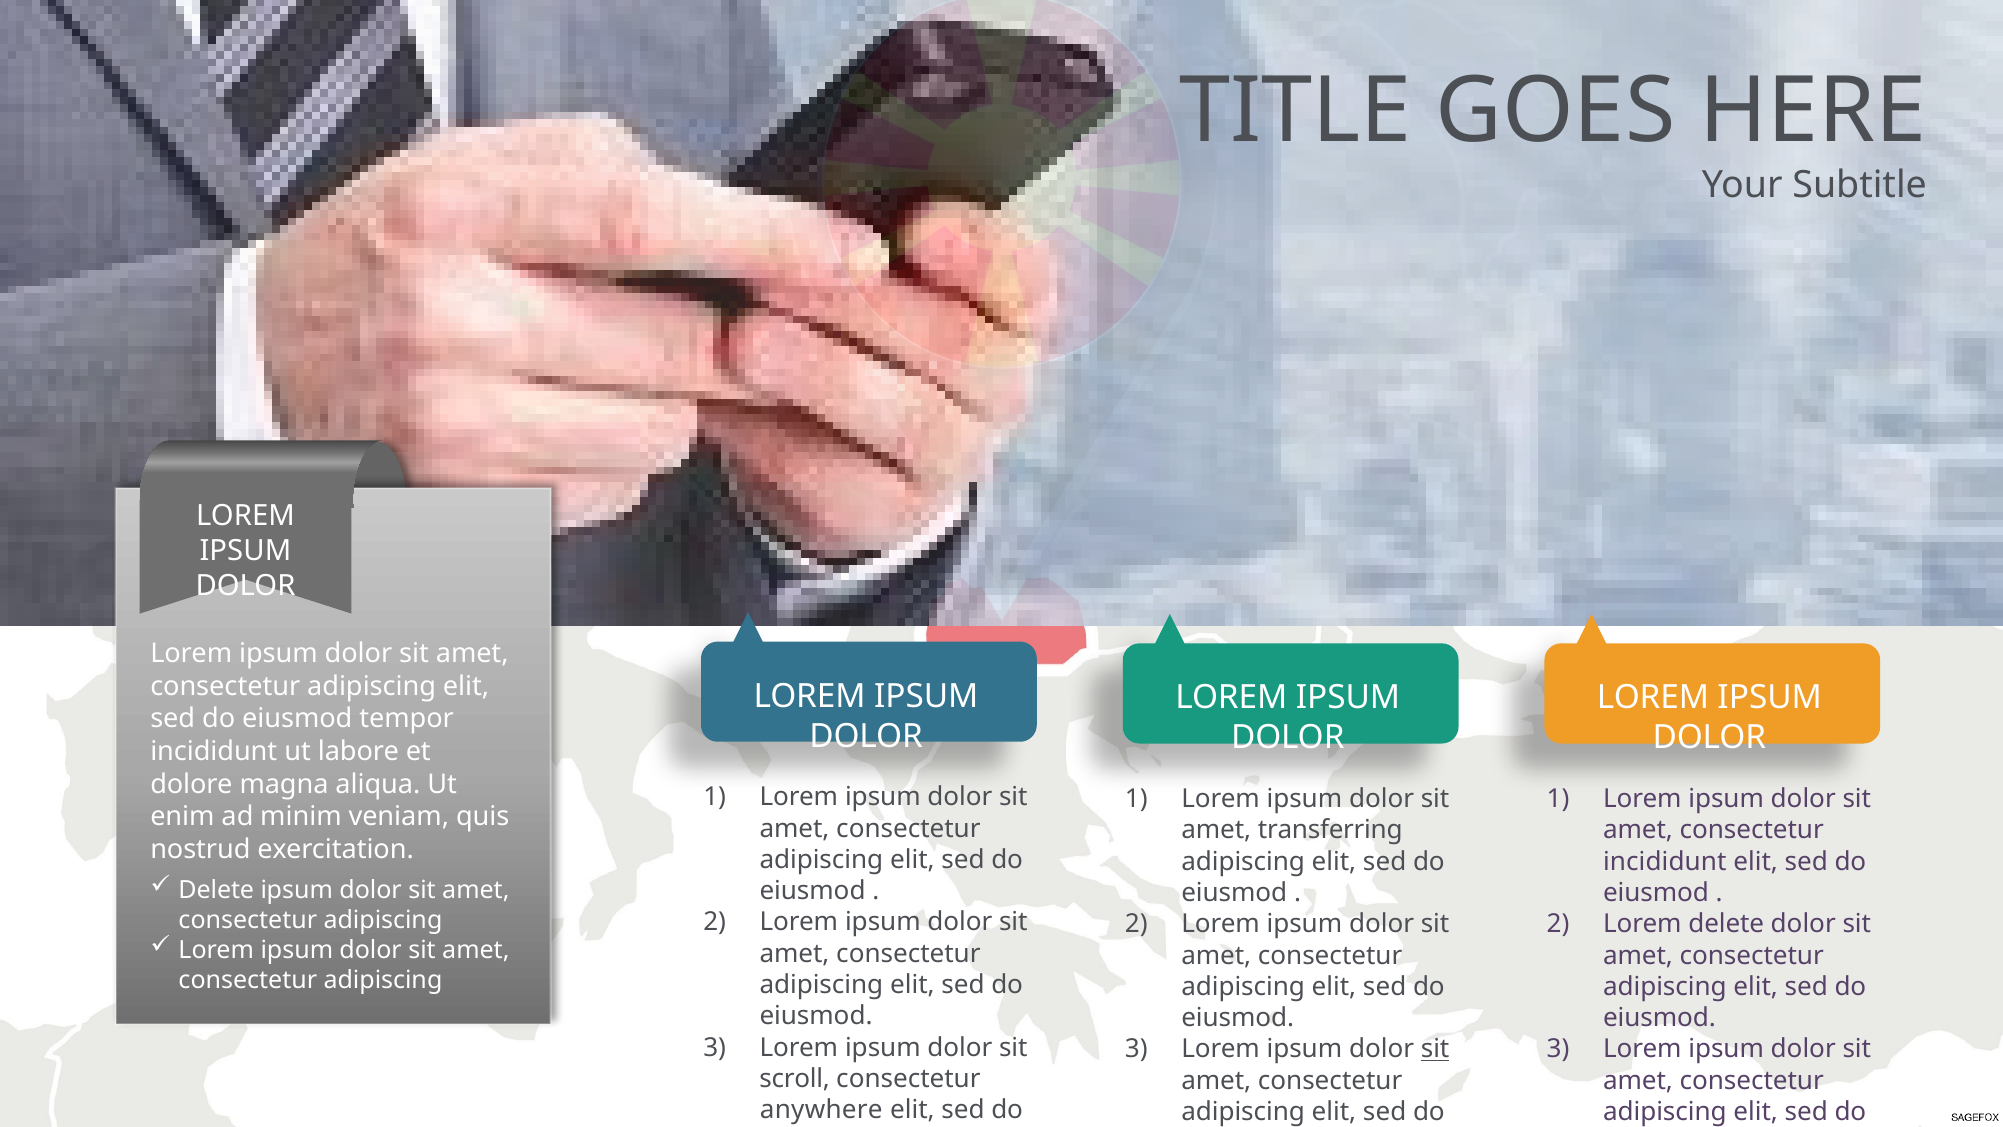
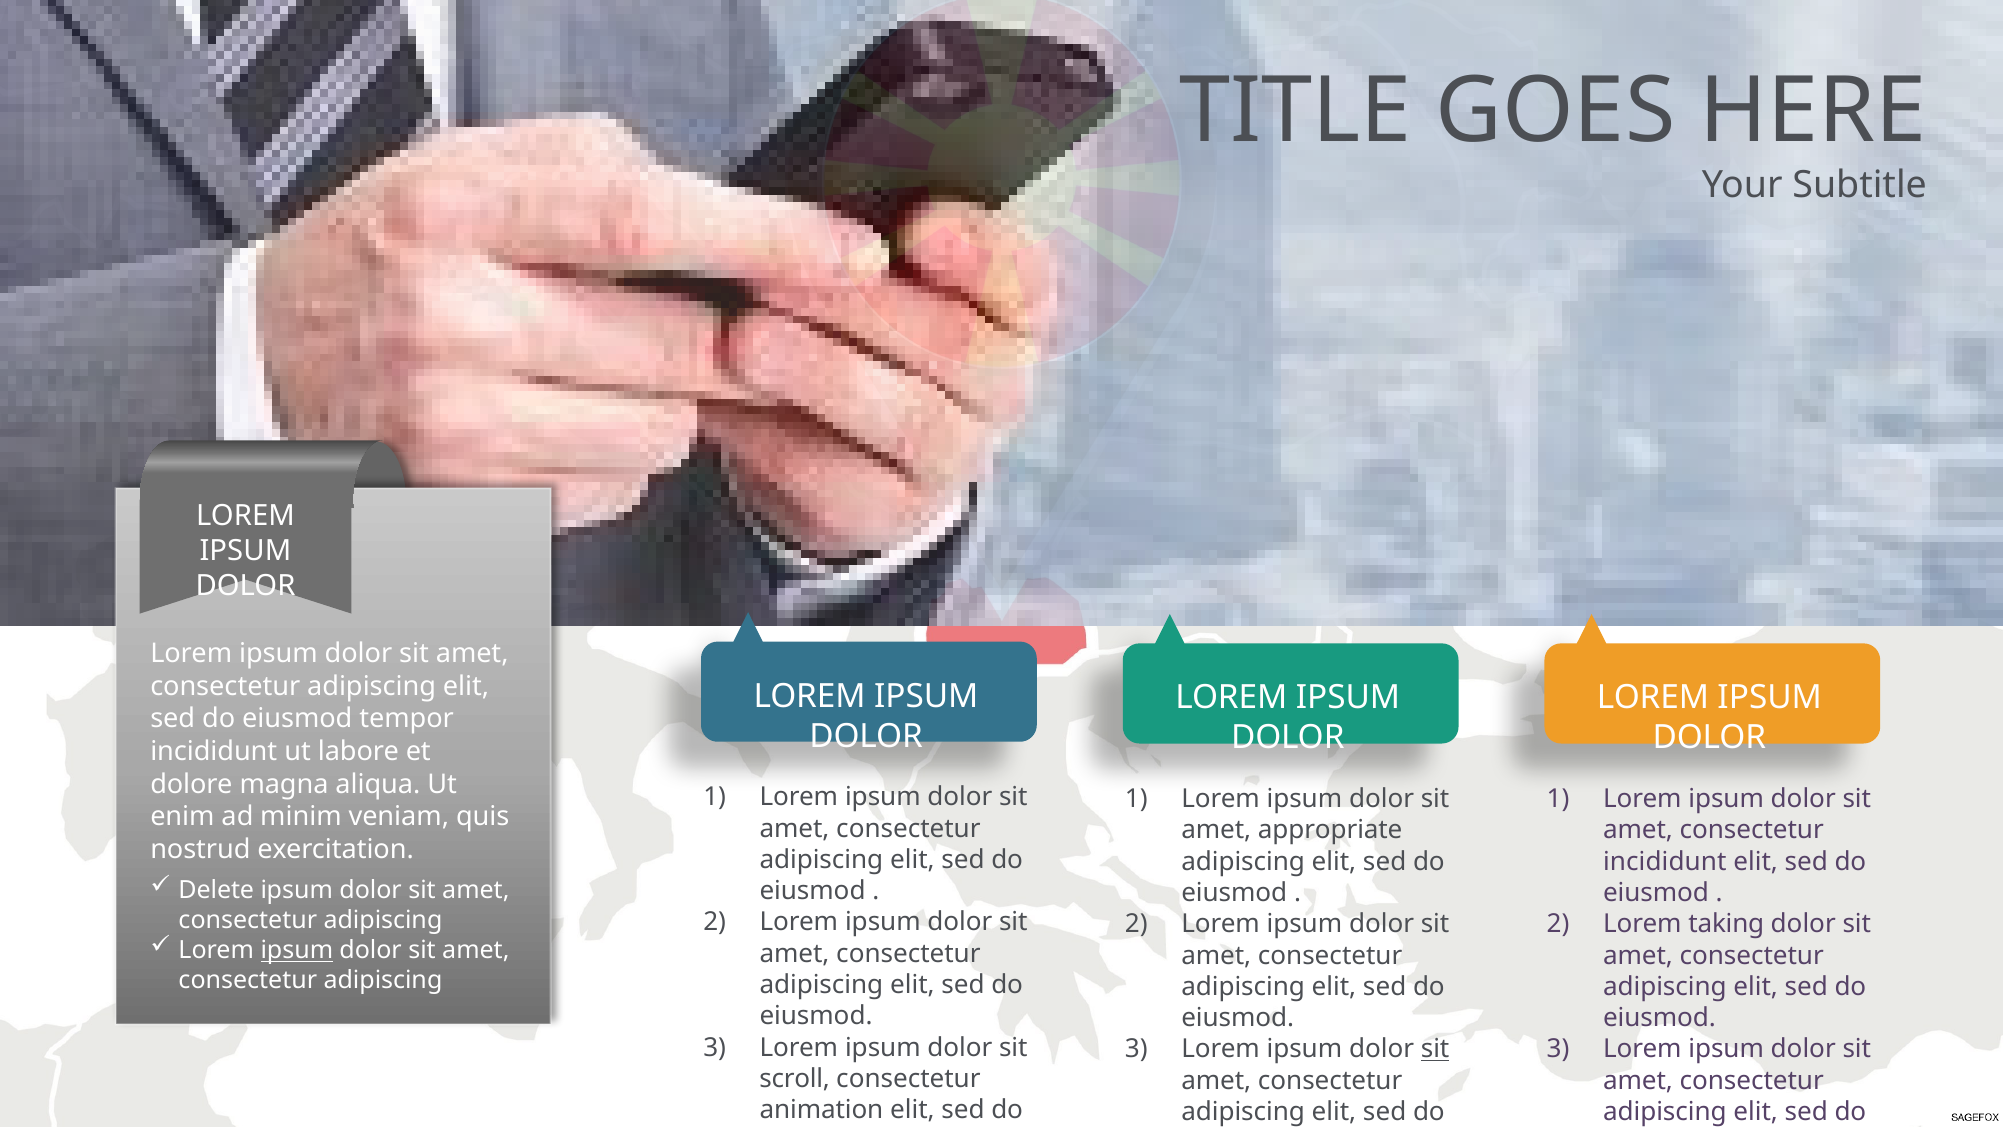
transferring: transferring -> appropriate
Lorem delete: delete -> taking
ipsum at (297, 950) underline: none -> present
anywhere: anywhere -> animation
